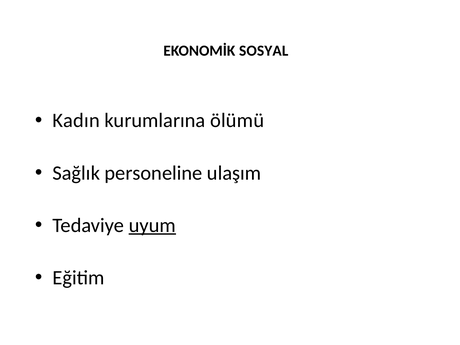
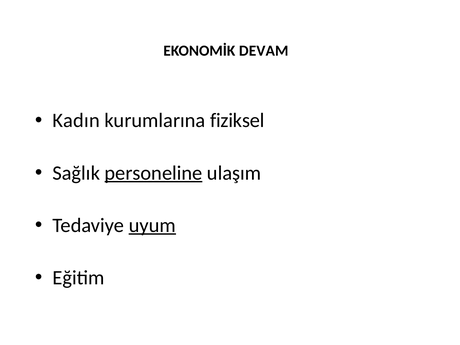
SOSYAL: SOSYAL -> DEVAM
ölümü: ölümü -> fiziksel
personeline underline: none -> present
